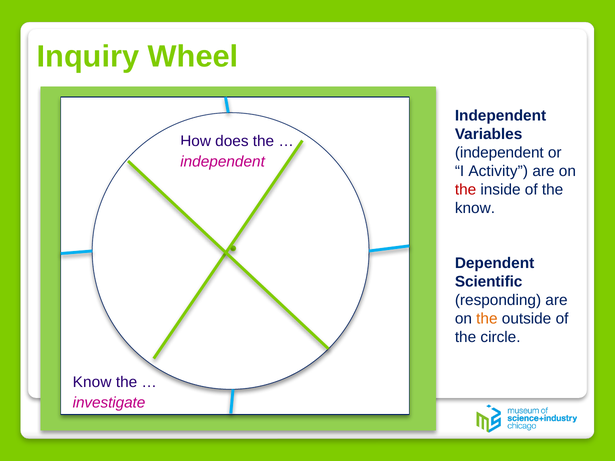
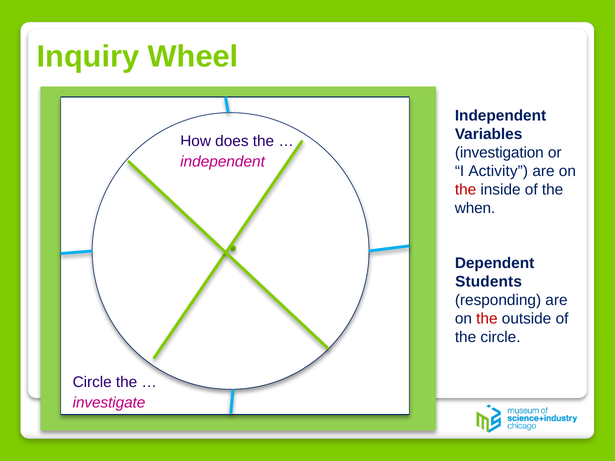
independent at (499, 153): independent -> investigation
know at (475, 208): know -> when
Scientific: Scientific -> Students
the at (487, 319) colour: orange -> red
Know at (92, 382): Know -> Circle
